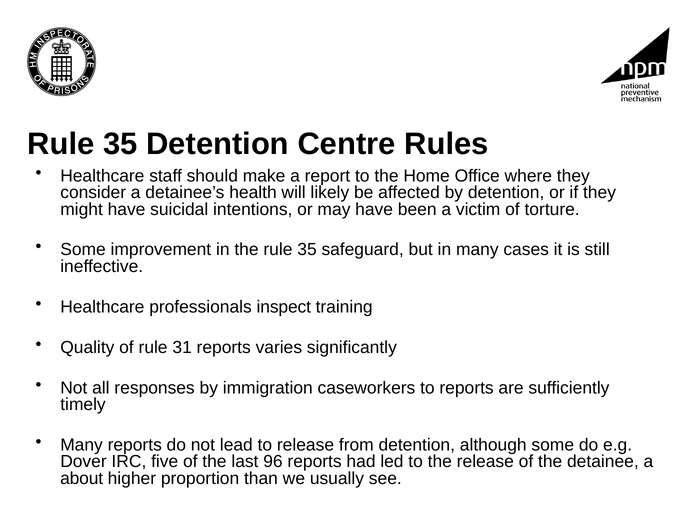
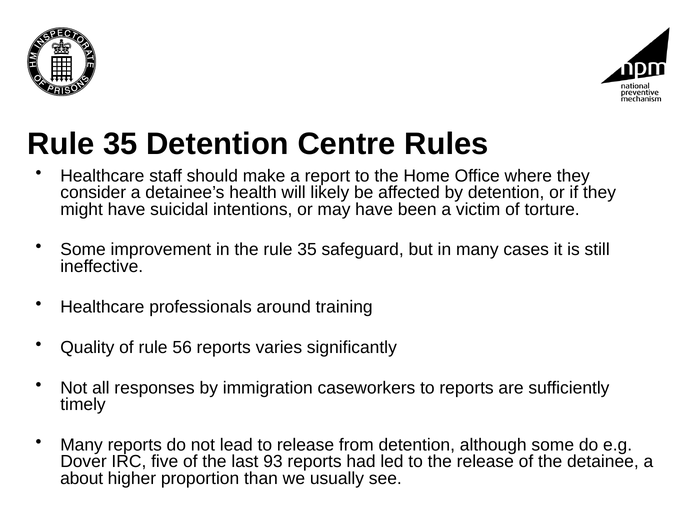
inspect: inspect -> around
31: 31 -> 56
96: 96 -> 93
